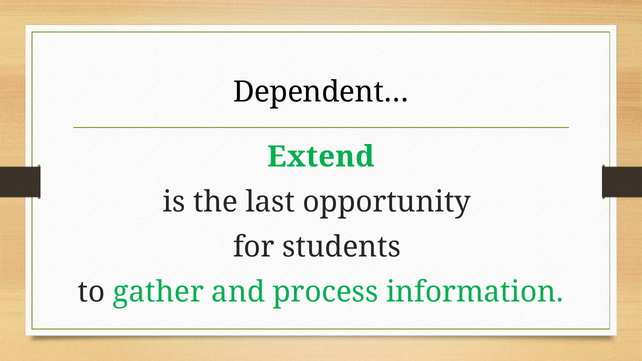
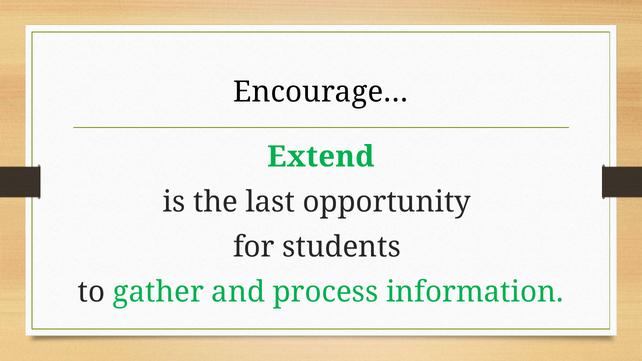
Dependent…: Dependent… -> Encourage…
